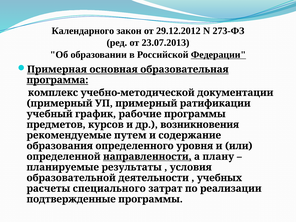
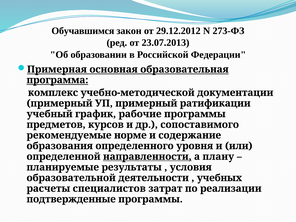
Календарного: Календарного -> Обучавшимся
Федерации underline: present -> none
возникновения: возникновения -> сопоставимого
путем: путем -> норме
специального: специального -> специалистов
